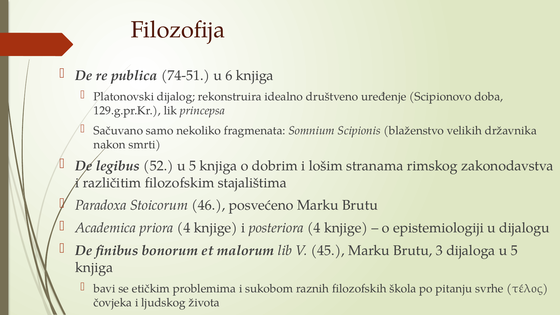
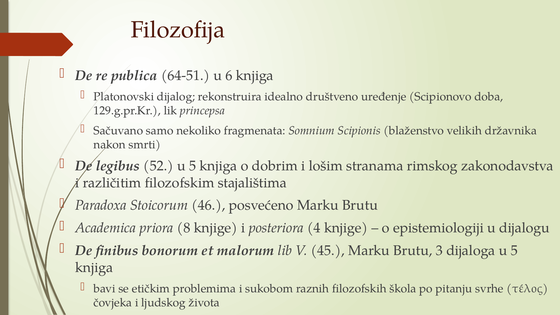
74-51: 74-51 -> 64-51
priora 4: 4 -> 8
